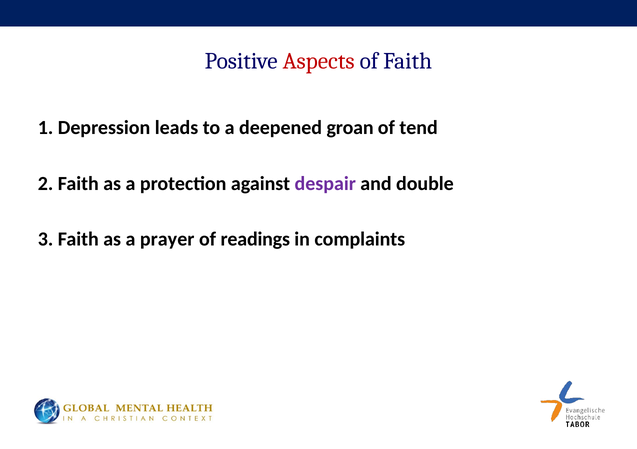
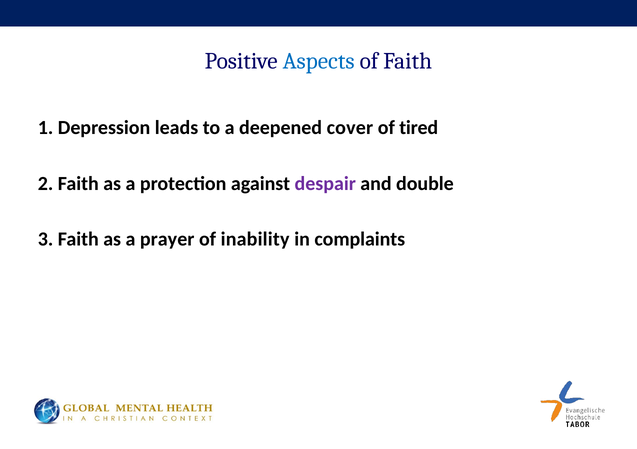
Aspects colour: red -> blue
groan: groan -> cover
tend: tend -> tired
readings: readings -> inability
